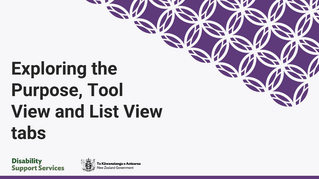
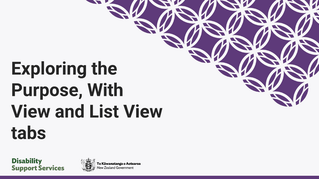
Tool: Tool -> With
